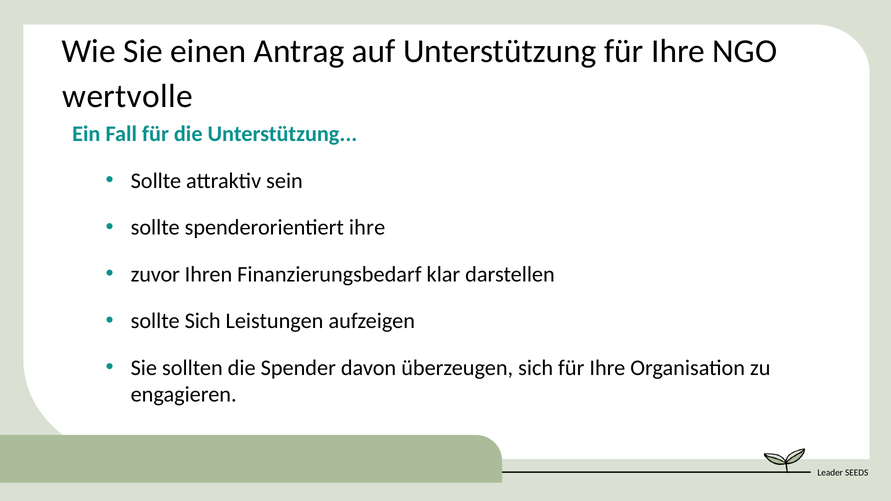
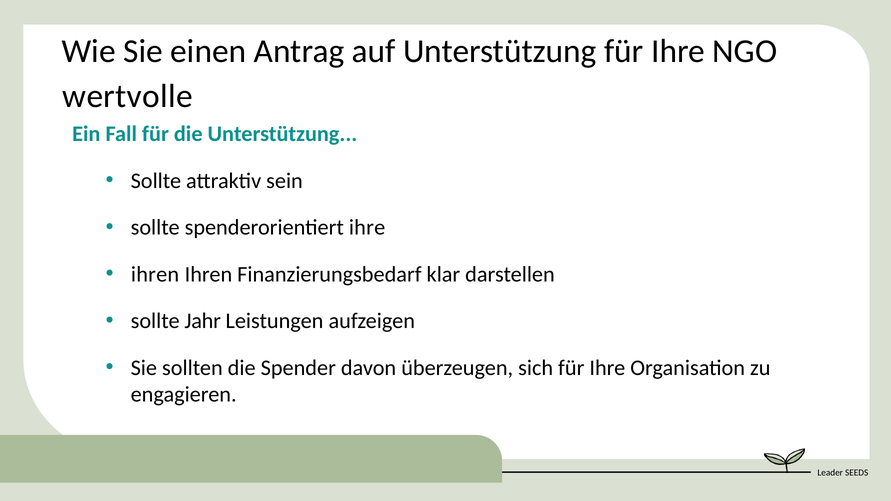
zuvor at (155, 274): zuvor -> ihren
sollte Sich: Sich -> Jahr
